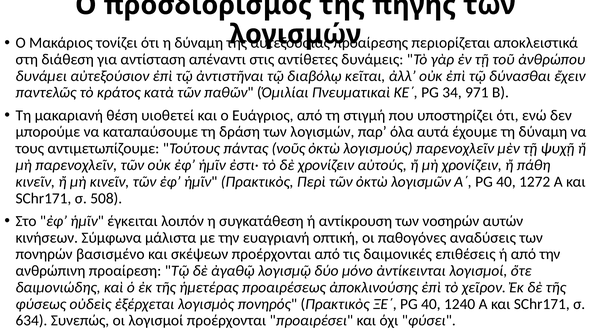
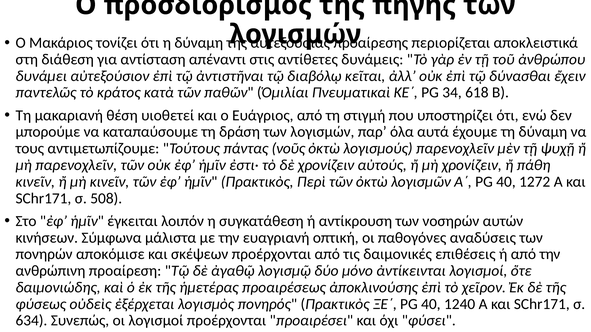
971: 971 -> 618
βασισμένο: βασισμένο -> αποκόμισε
